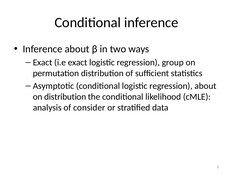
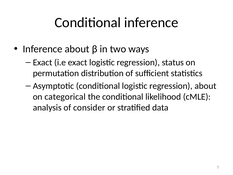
group: group -> status
on distribution: distribution -> categorical
